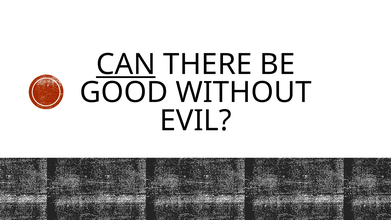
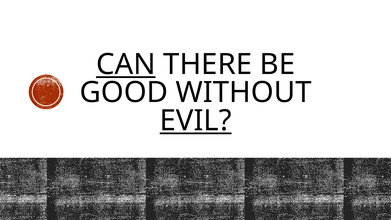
EVIL underline: none -> present
